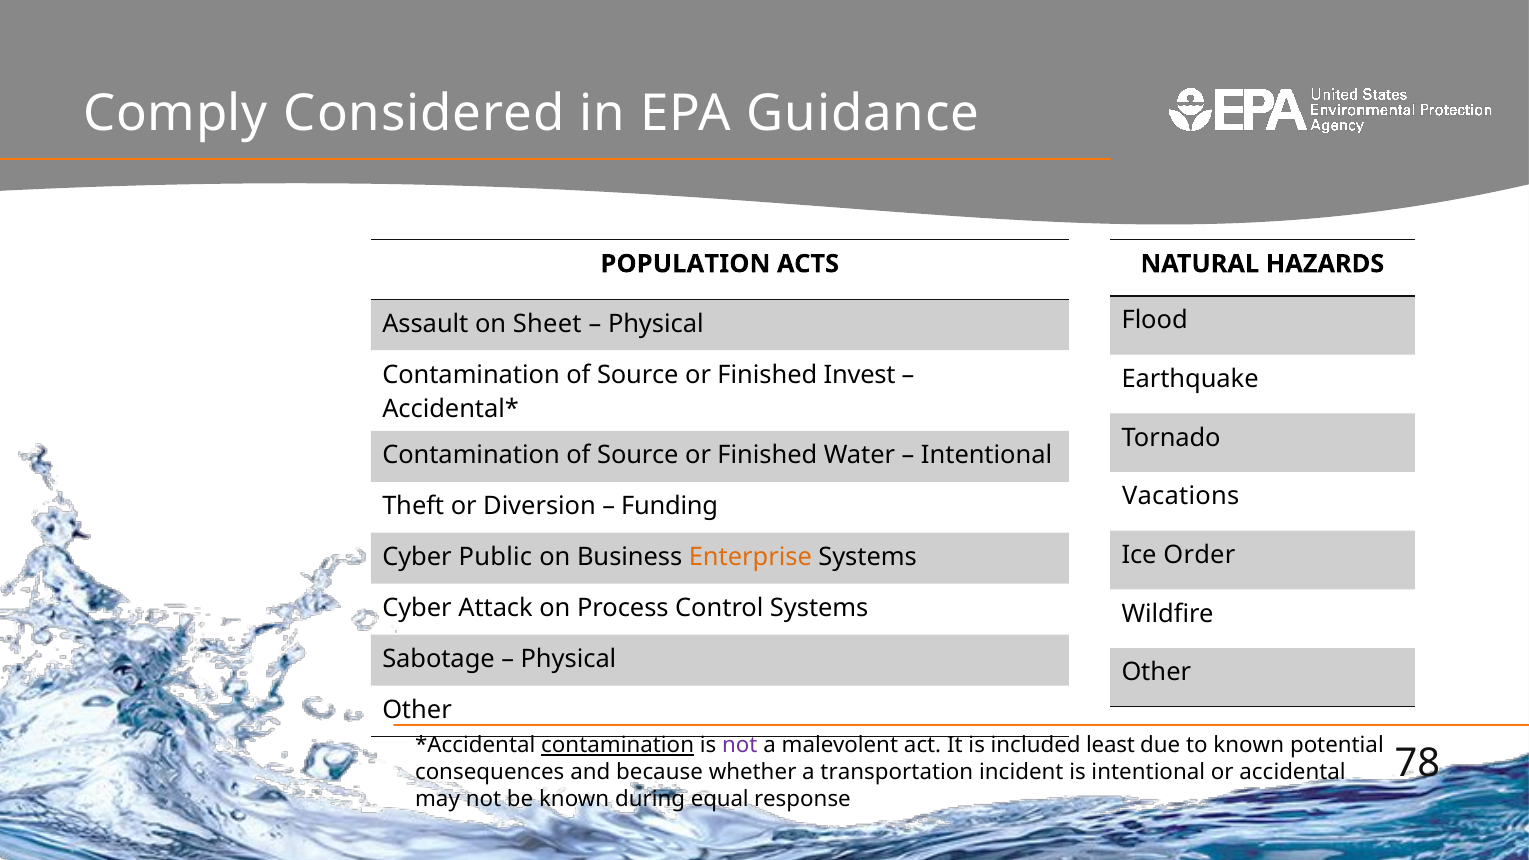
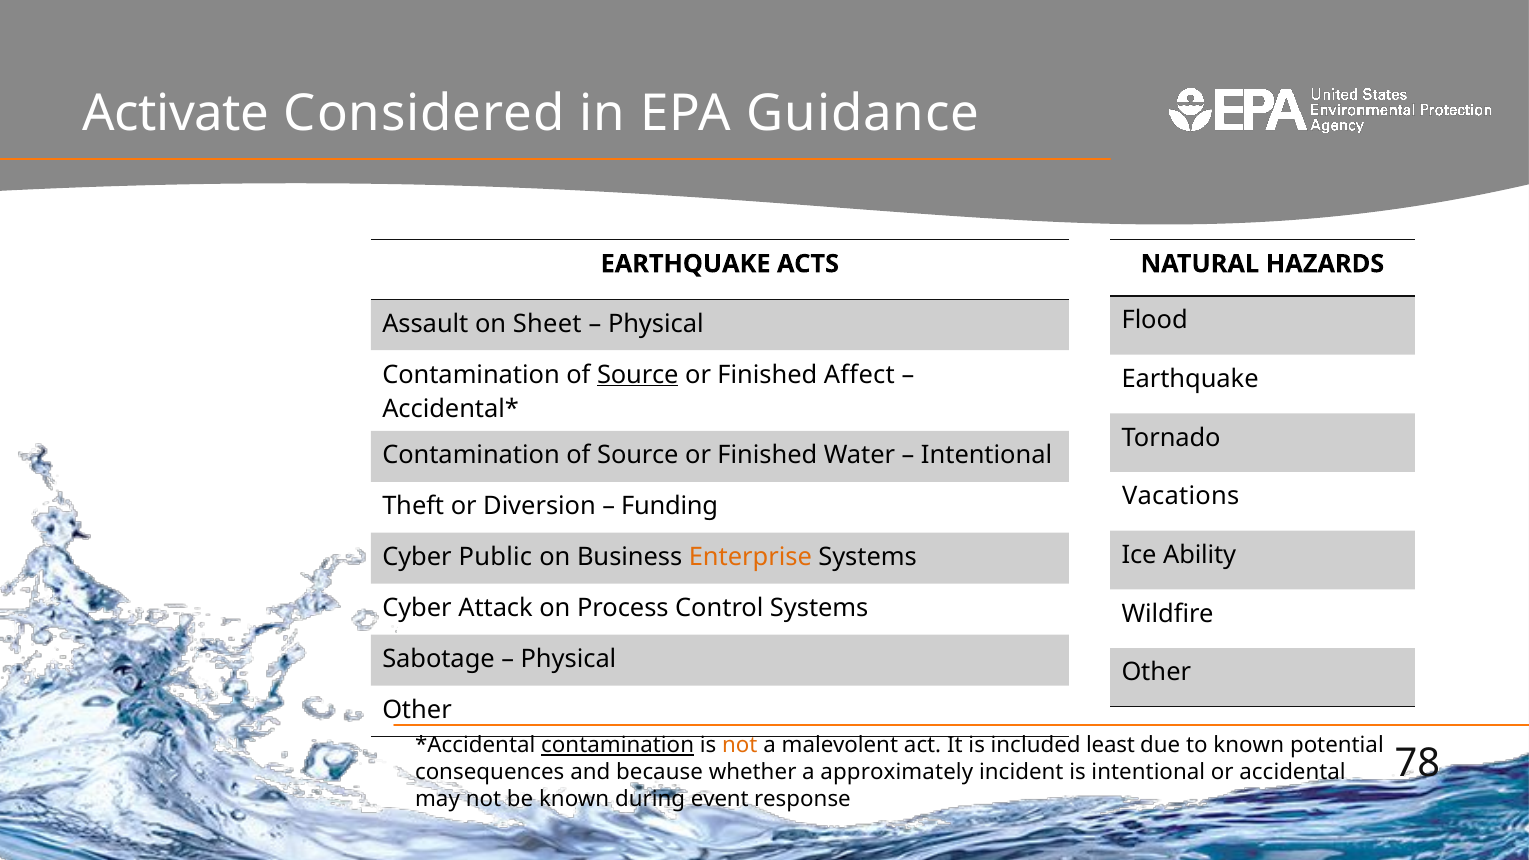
Comply: Comply -> Activate
POPULATION at (685, 264): POPULATION -> EARTHQUAKE
Source at (638, 375) underline: none -> present
Invest: Invest -> Affect
Order: Order -> Ability
not at (740, 746) colour: purple -> orange
transportation: transportation -> approximately
equal: equal -> event
